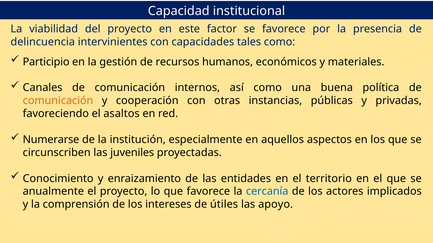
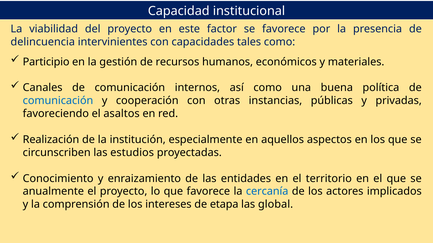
comunicación at (58, 101) colour: orange -> blue
Numerarse: Numerarse -> Realización
juveniles: juveniles -> estudios
útiles: útiles -> etapa
apoyo: apoyo -> global
